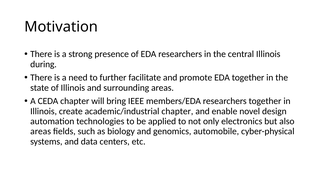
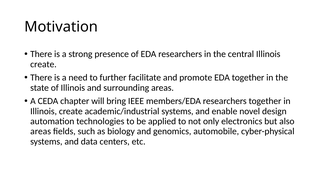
during at (43, 64): during -> create
academic/industrial chapter: chapter -> systems
